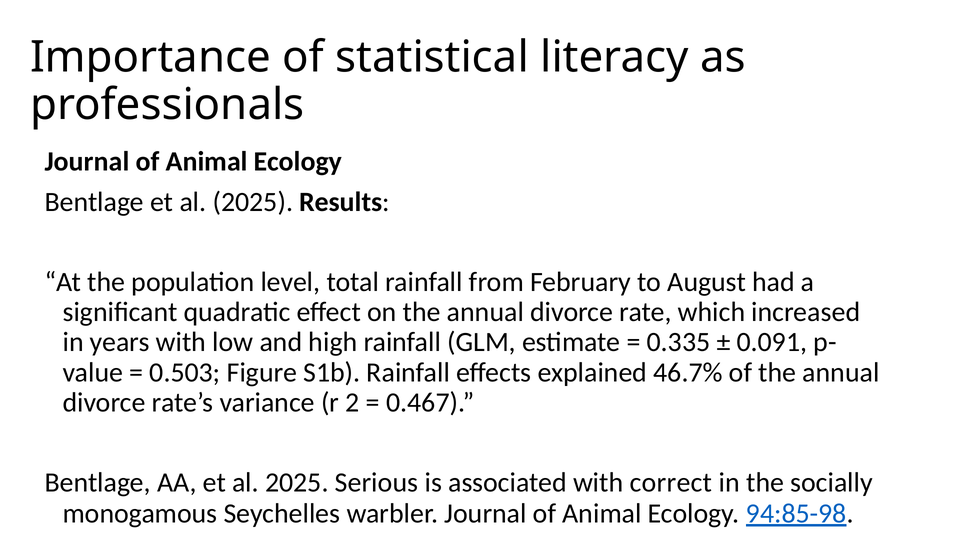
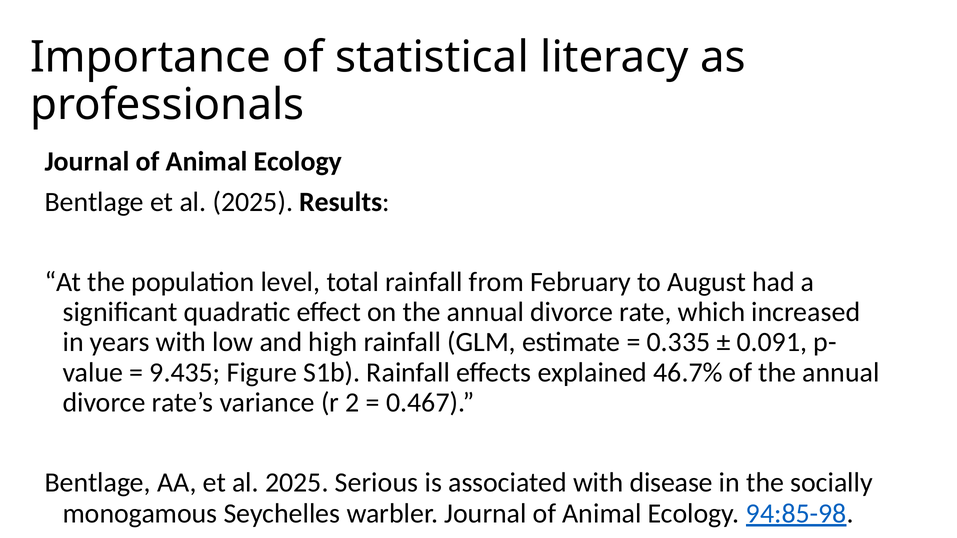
0.503: 0.503 -> 9.435
correct: correct -> disease
